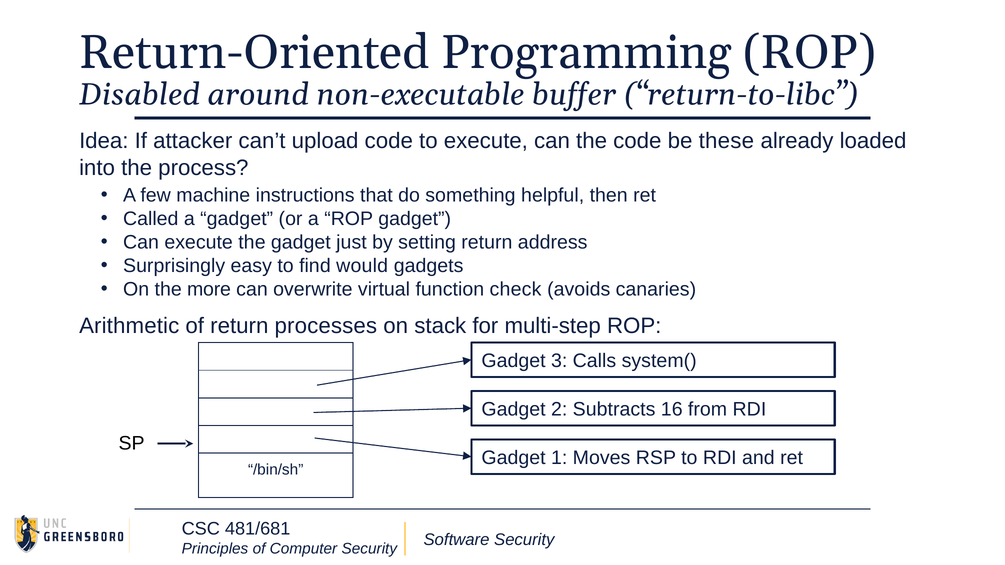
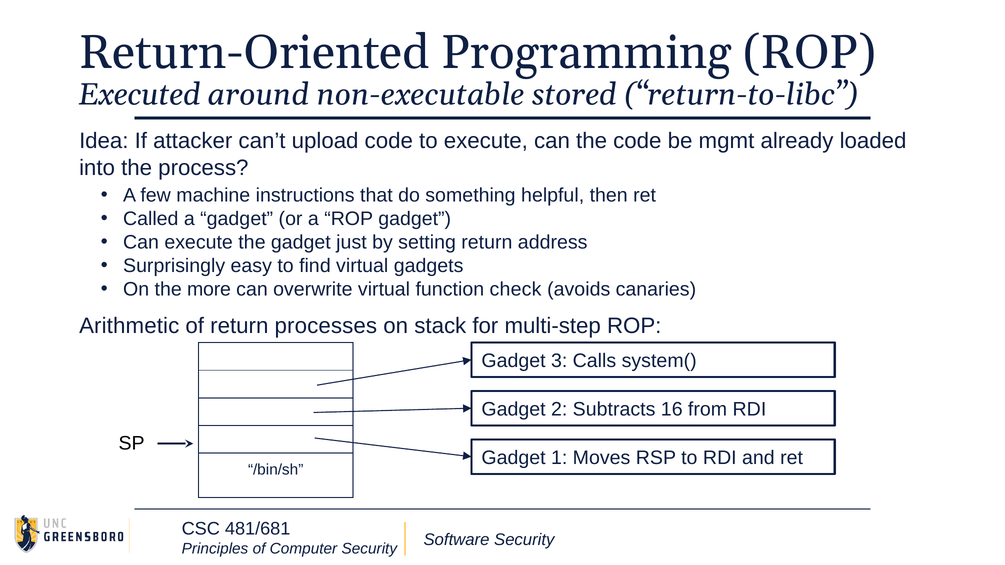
Disabled: Disabled -> Executed
buffer: buffer -> stored
these: these -> mgmt
find would: would -> virtual
